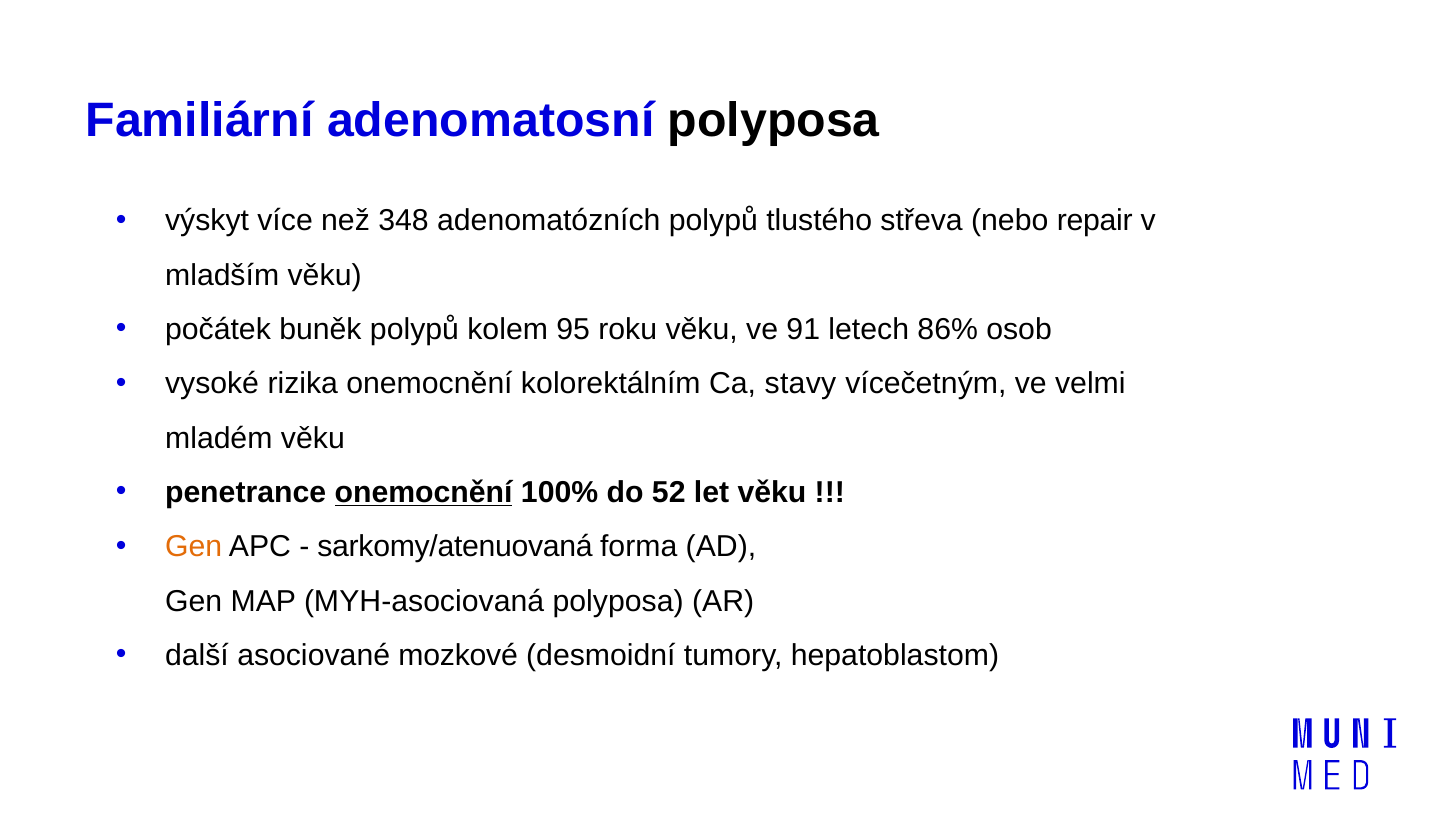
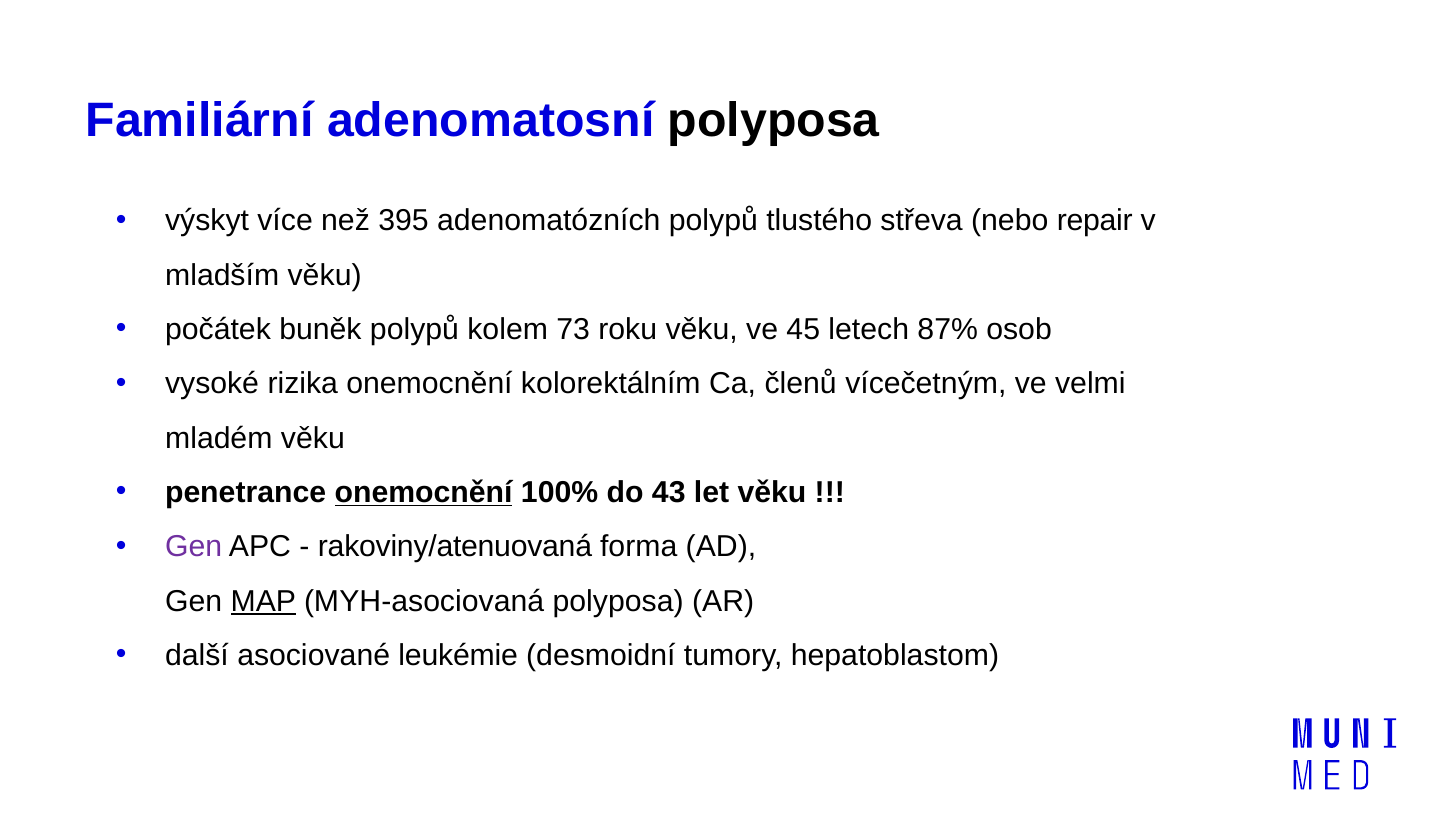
348: 348 -> 395
95: 95 -> 73
91: 91 -> 45
86%: 86% -> 87%
stavy: stavy -> členů
52: 52 -> 43
Gen at (194, 547) colour: orange -> purple
sarkomy/atenuovaná: sarkomy/atenuovaná -> rakoviny/atenuovaná
MAP underline: none -> present
mozkové: mozkové -> leukémie
